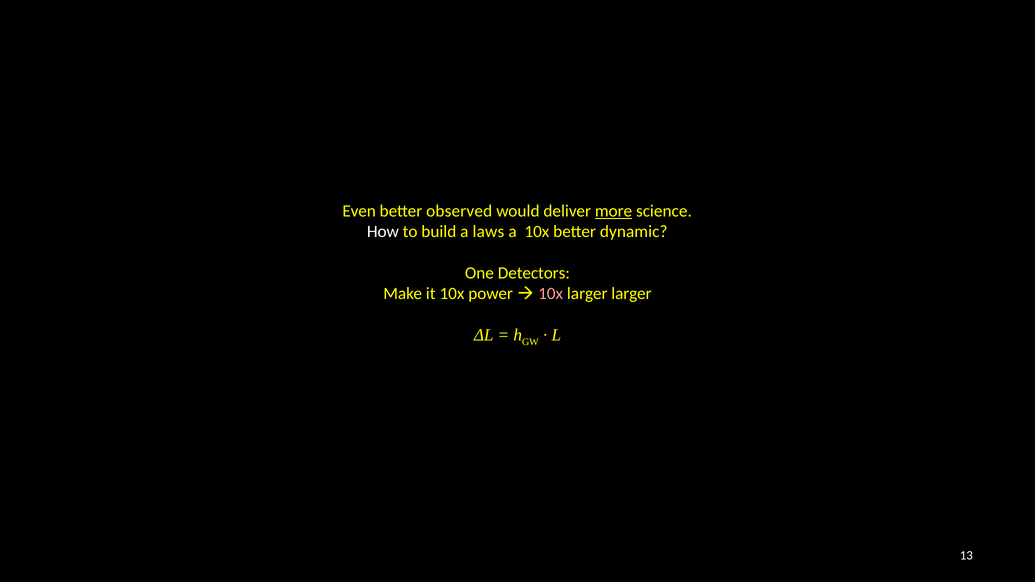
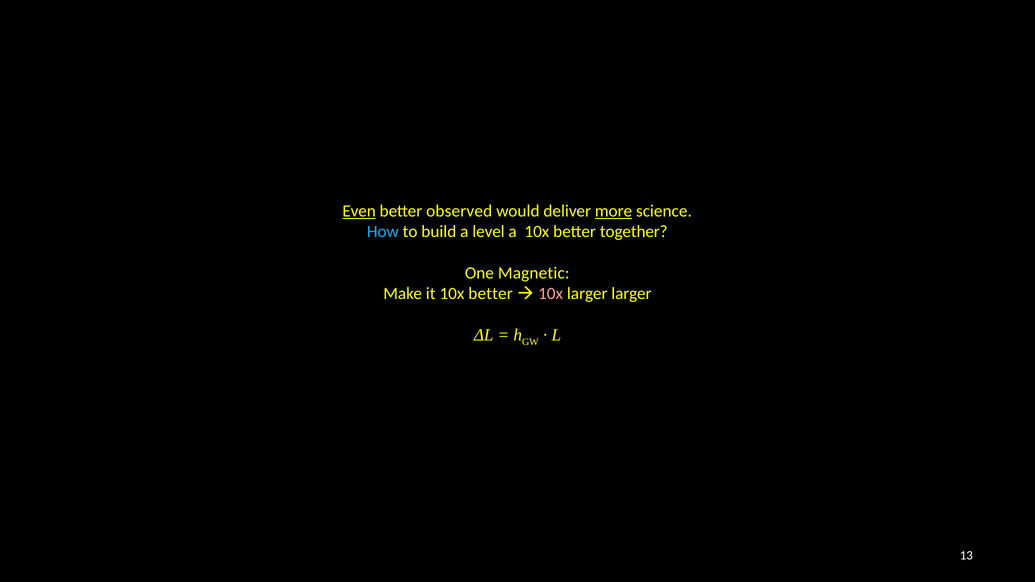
Even underline: none -> present
How colour: white -> light blue
laws: laws -> level
dynamic: dynamic -> together
Detectors: Detectors -> Magnetic
it 10x power: power -> better
